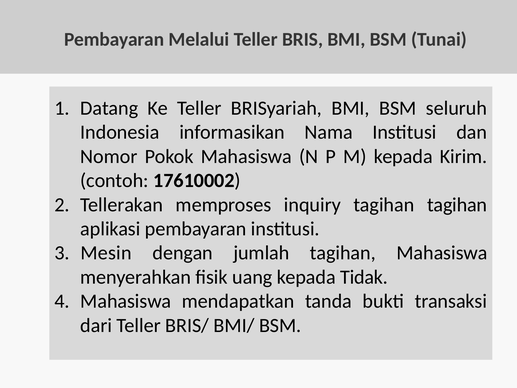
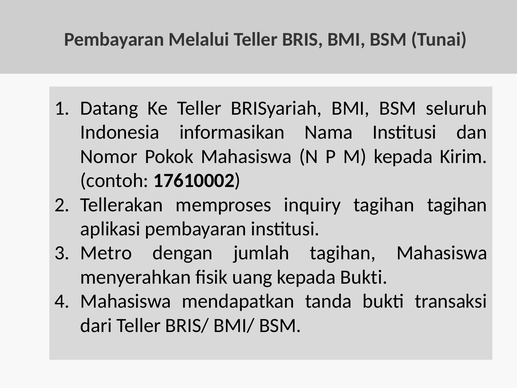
Mesin: Mesin -> Metro
kepada Tidak: Tidak -> Bukti
